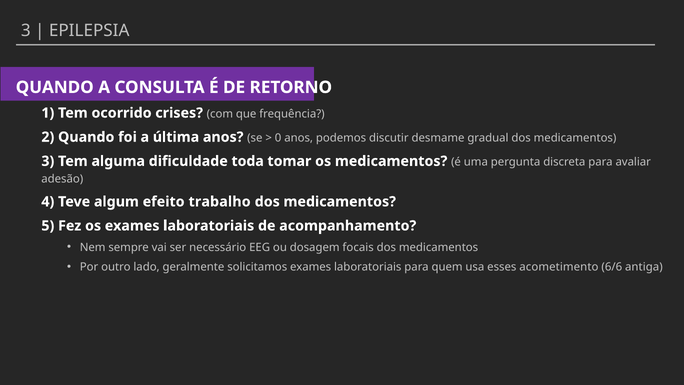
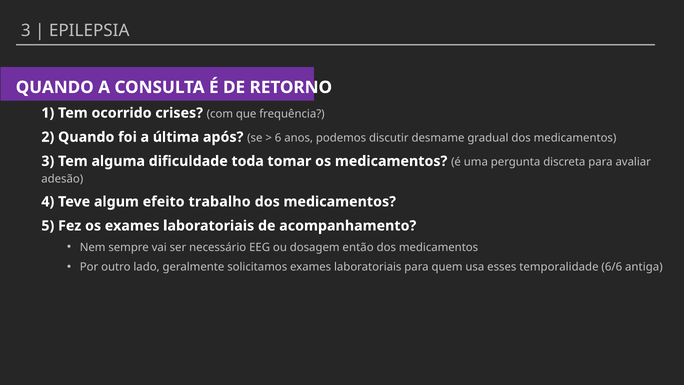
última anos: anos -> após
0: 0 -> 6
focais: focais -> então
acometimento: acometimento -> temporalidade
